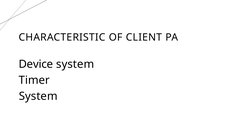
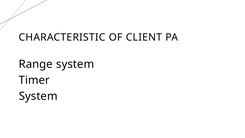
Device: Device -> Range
